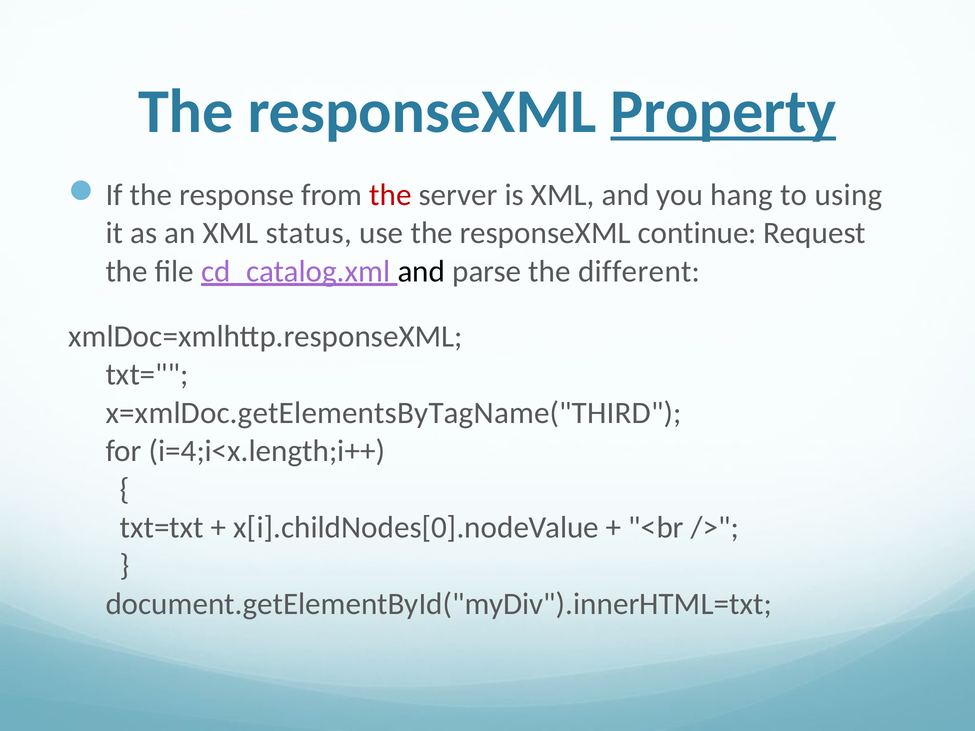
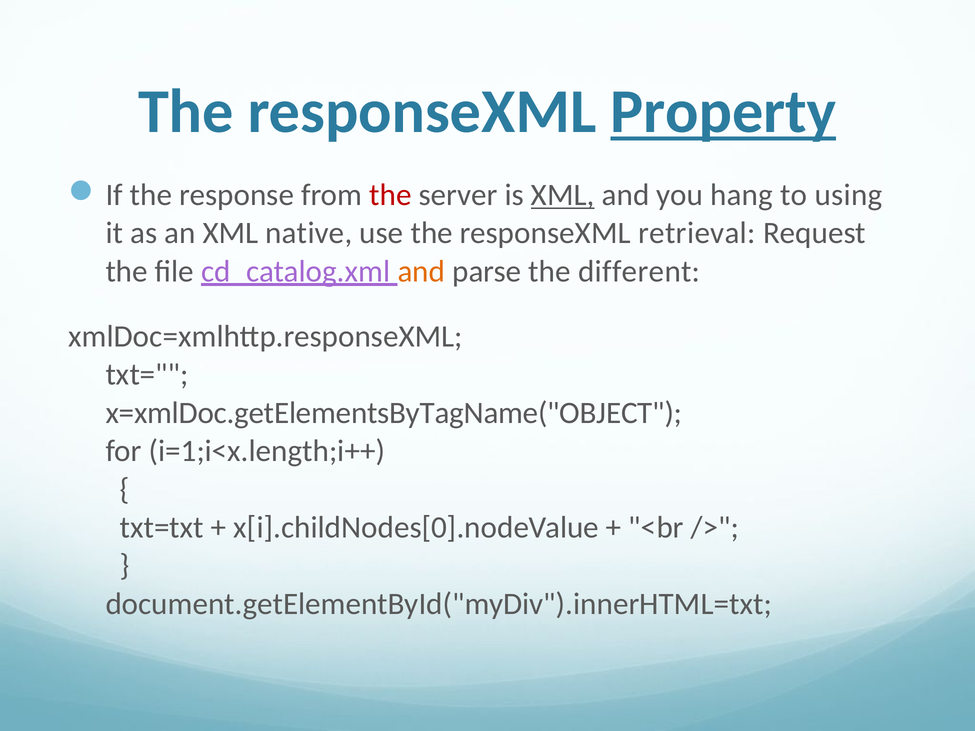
XML at (563, 195) underline: none -> present
status: status -> native
continue: continue -> retrieval
and at (421, 271) colour: black -> orange
x=xmlDoc.getElementsByTagName("THIRD: x=xmlDoc.getElementsByTagName("THIRD -> x=xmlDoc.getElementsByTagName("OBJECT
i=4;i<x.length;i++: i=4;i<x.length;i++ -> i=1;i<x.length;i++
